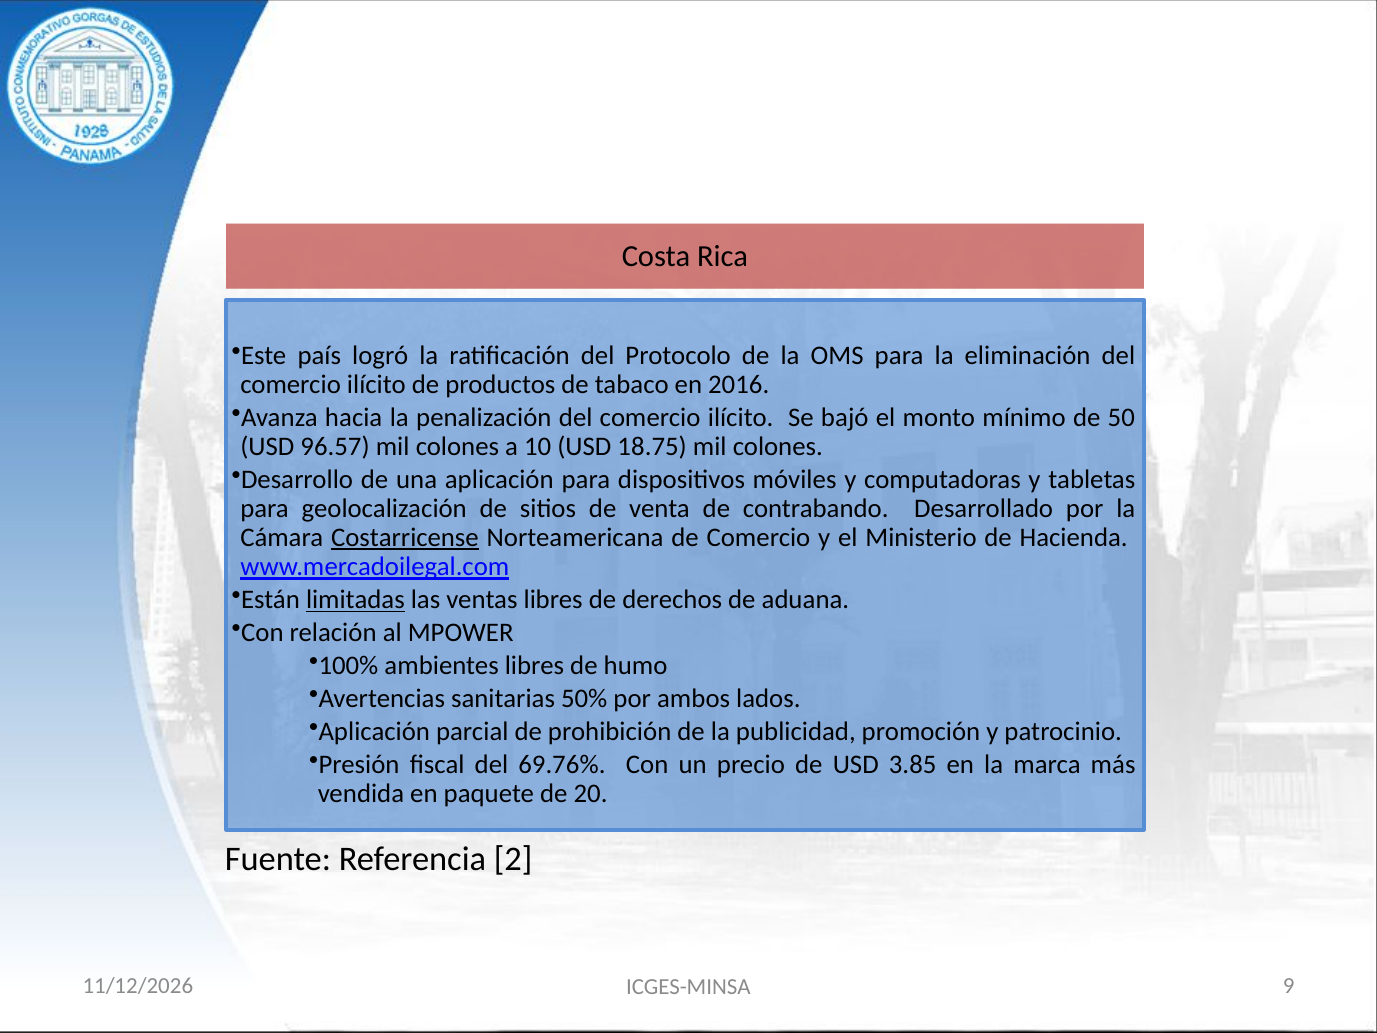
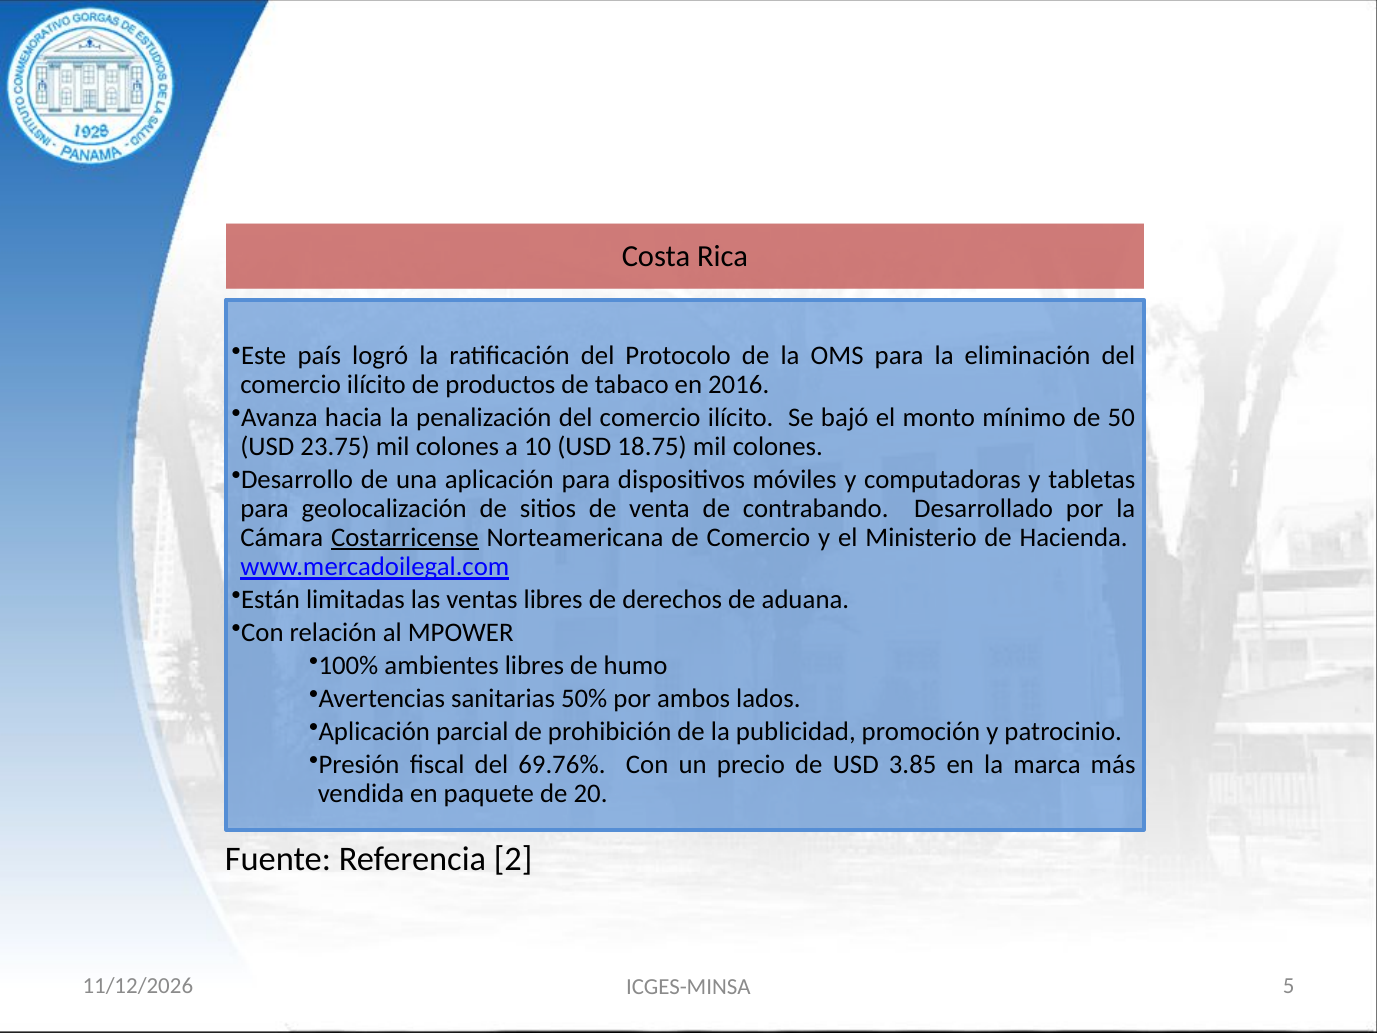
96.57: 96.57 -> 23.75
limitadas underline: present -> none
9: 9 -> 5
